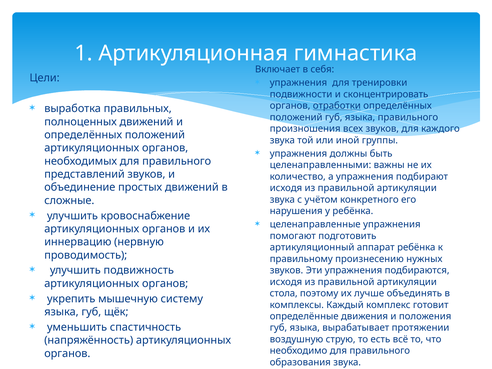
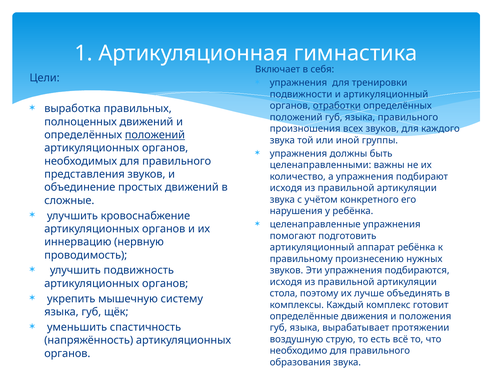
и сконцентрировать: сконцентрировать -> артикуляционный
положений at (155, 135) underline: none -> present
представлений: представлений -> представления
